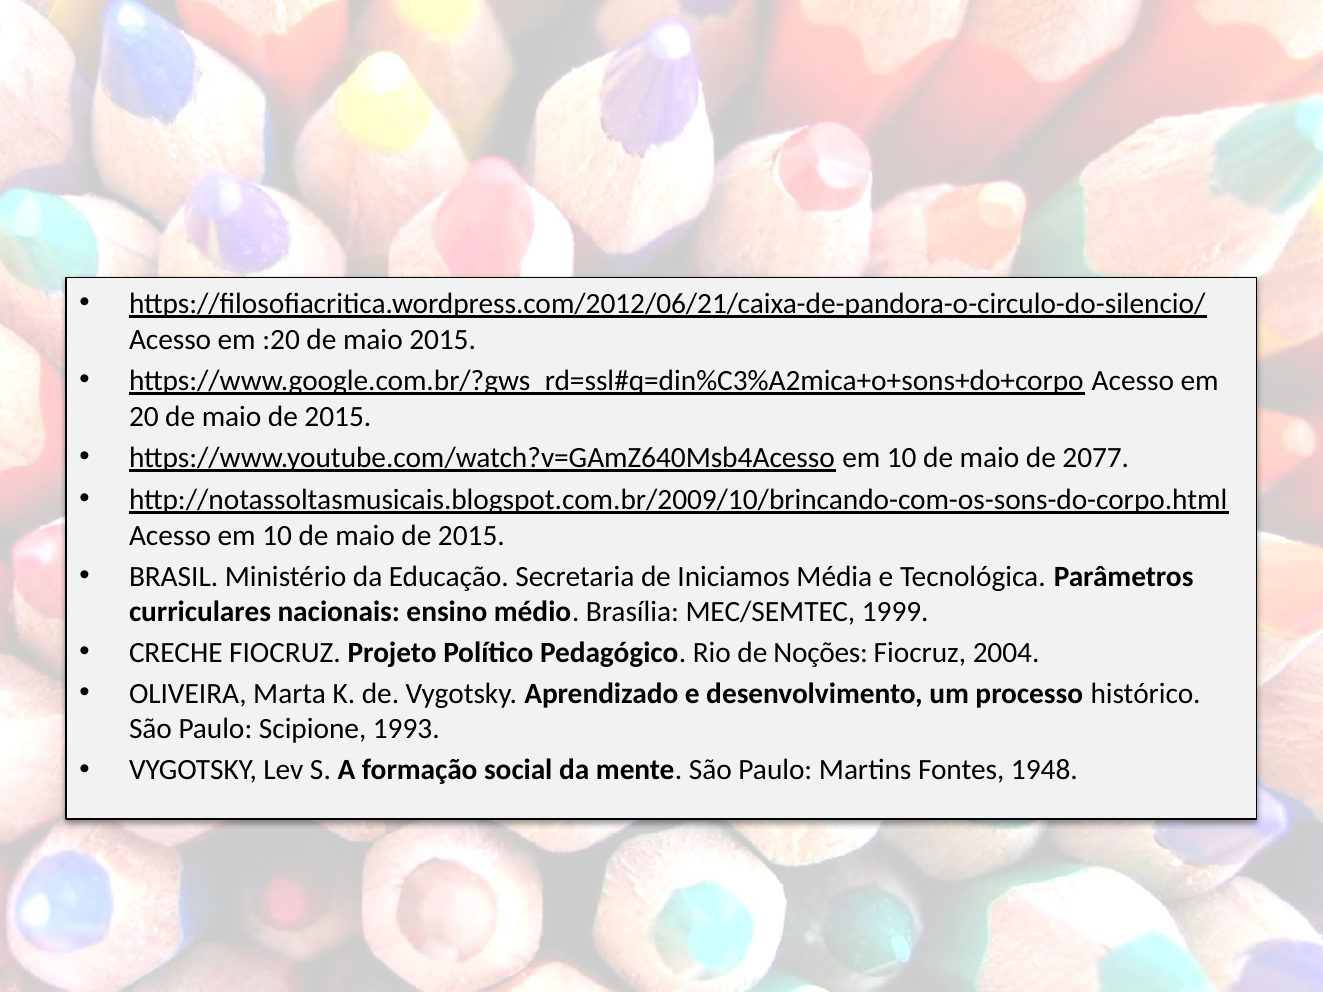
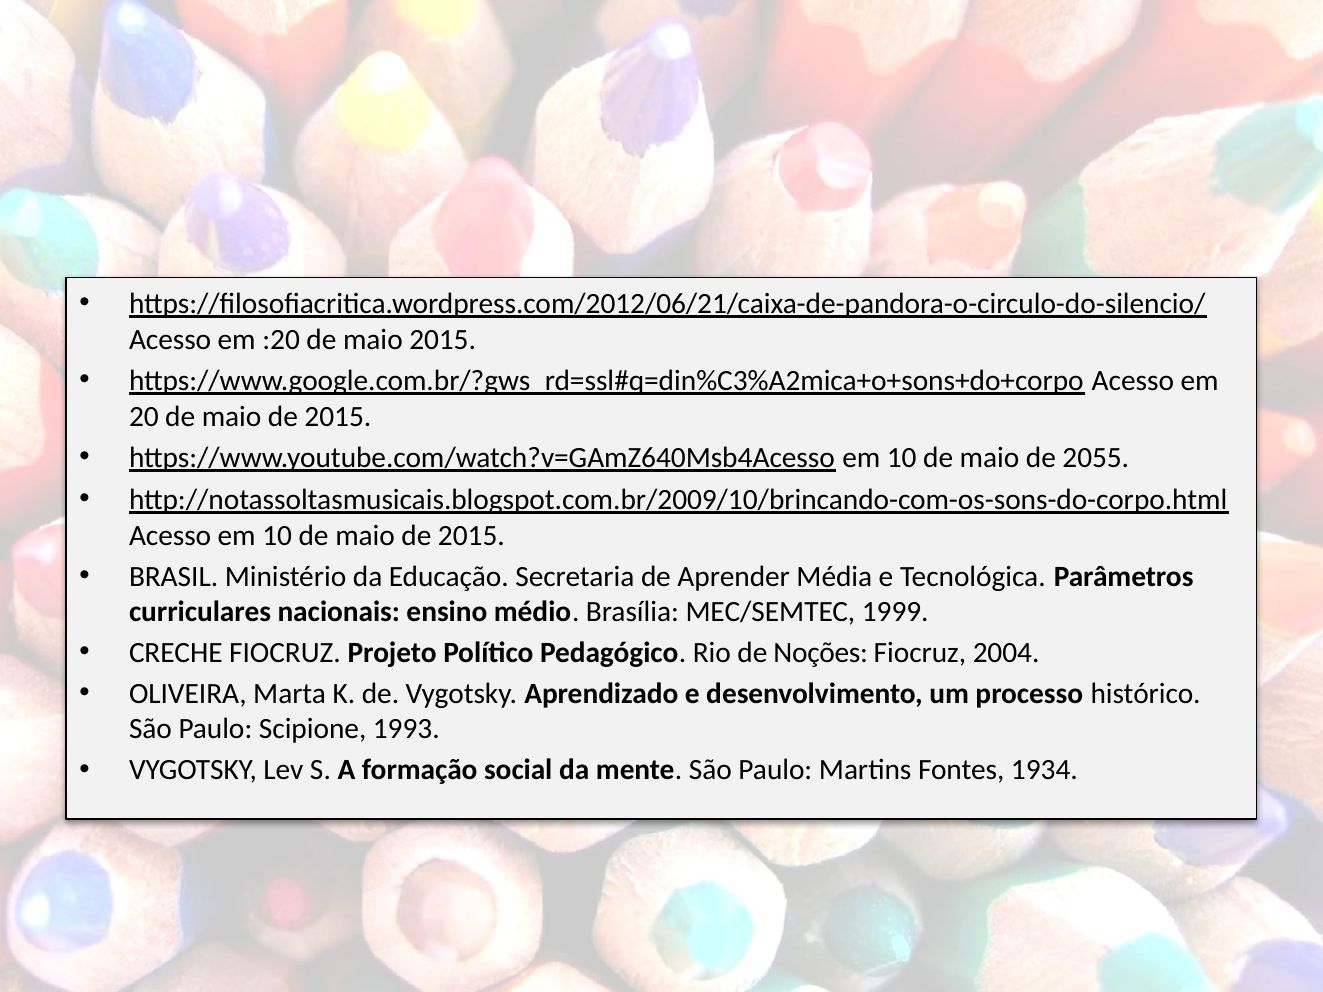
2077: 2077 -> 2055
Iniciamos: Iniciamos -> Aprender
1948: 1948 -> 1934
